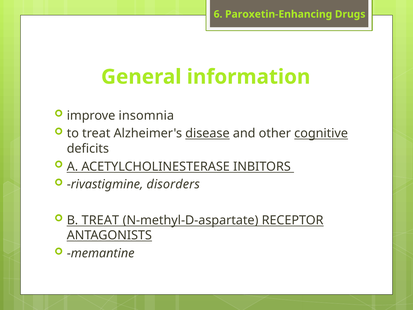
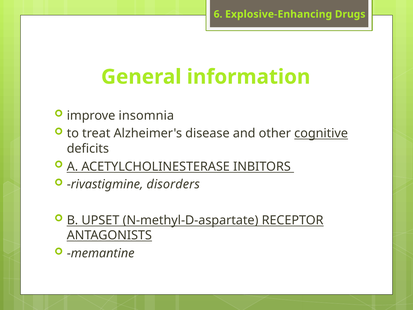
Paroxetin-Enhancing: Paroxetin-Enhancing -> Explosive-Enhancing
disease underline: present -> none
B TREAT: TREAT -> UPSET
